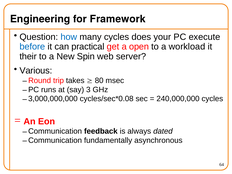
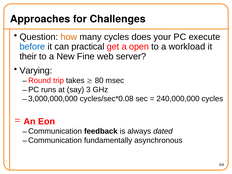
Engineering: Engineering -> Approaches
Framework: Framework -> Challenges
how colour: blue -> orange
Spin: Spin -> Fine
Various: Various -> Varying
